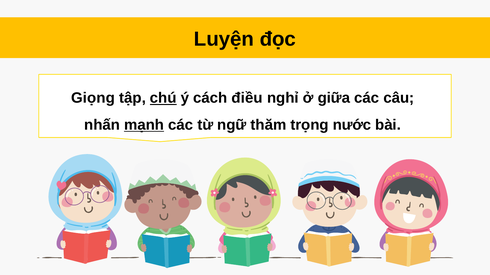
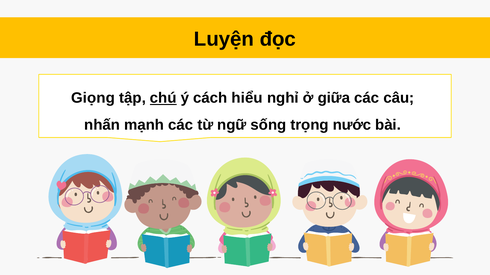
điều: điều -> hiểu
mạnh underline: present -> none
thăm: thăm -> sống
